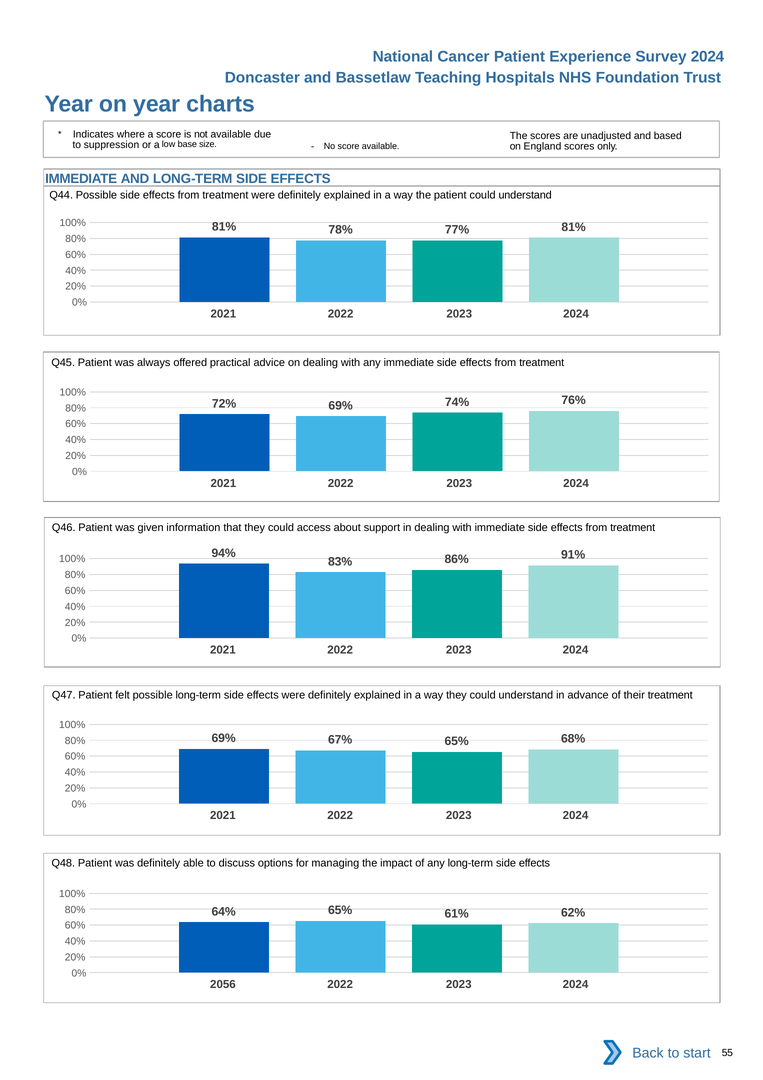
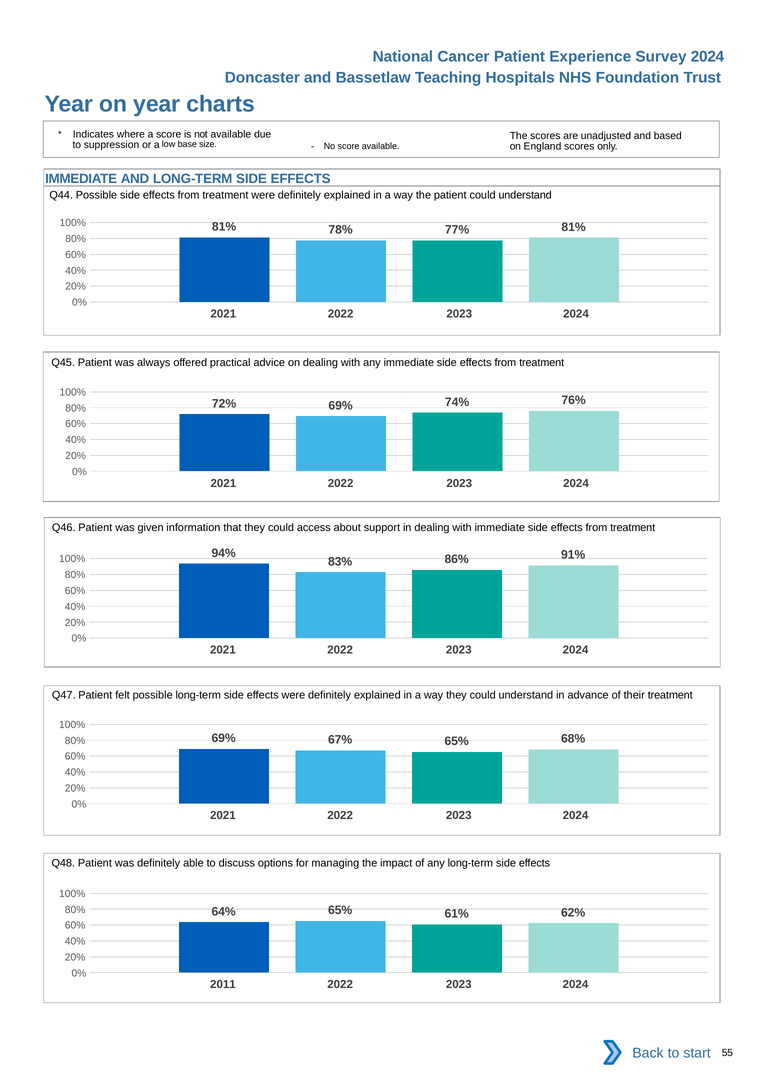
2056: 2056 -> 2011
